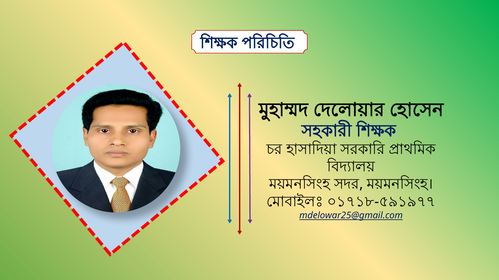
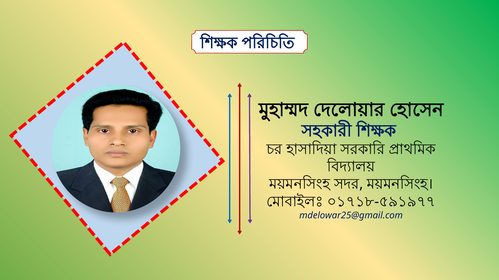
mdelowar25@gmail.com underline: present -> none
